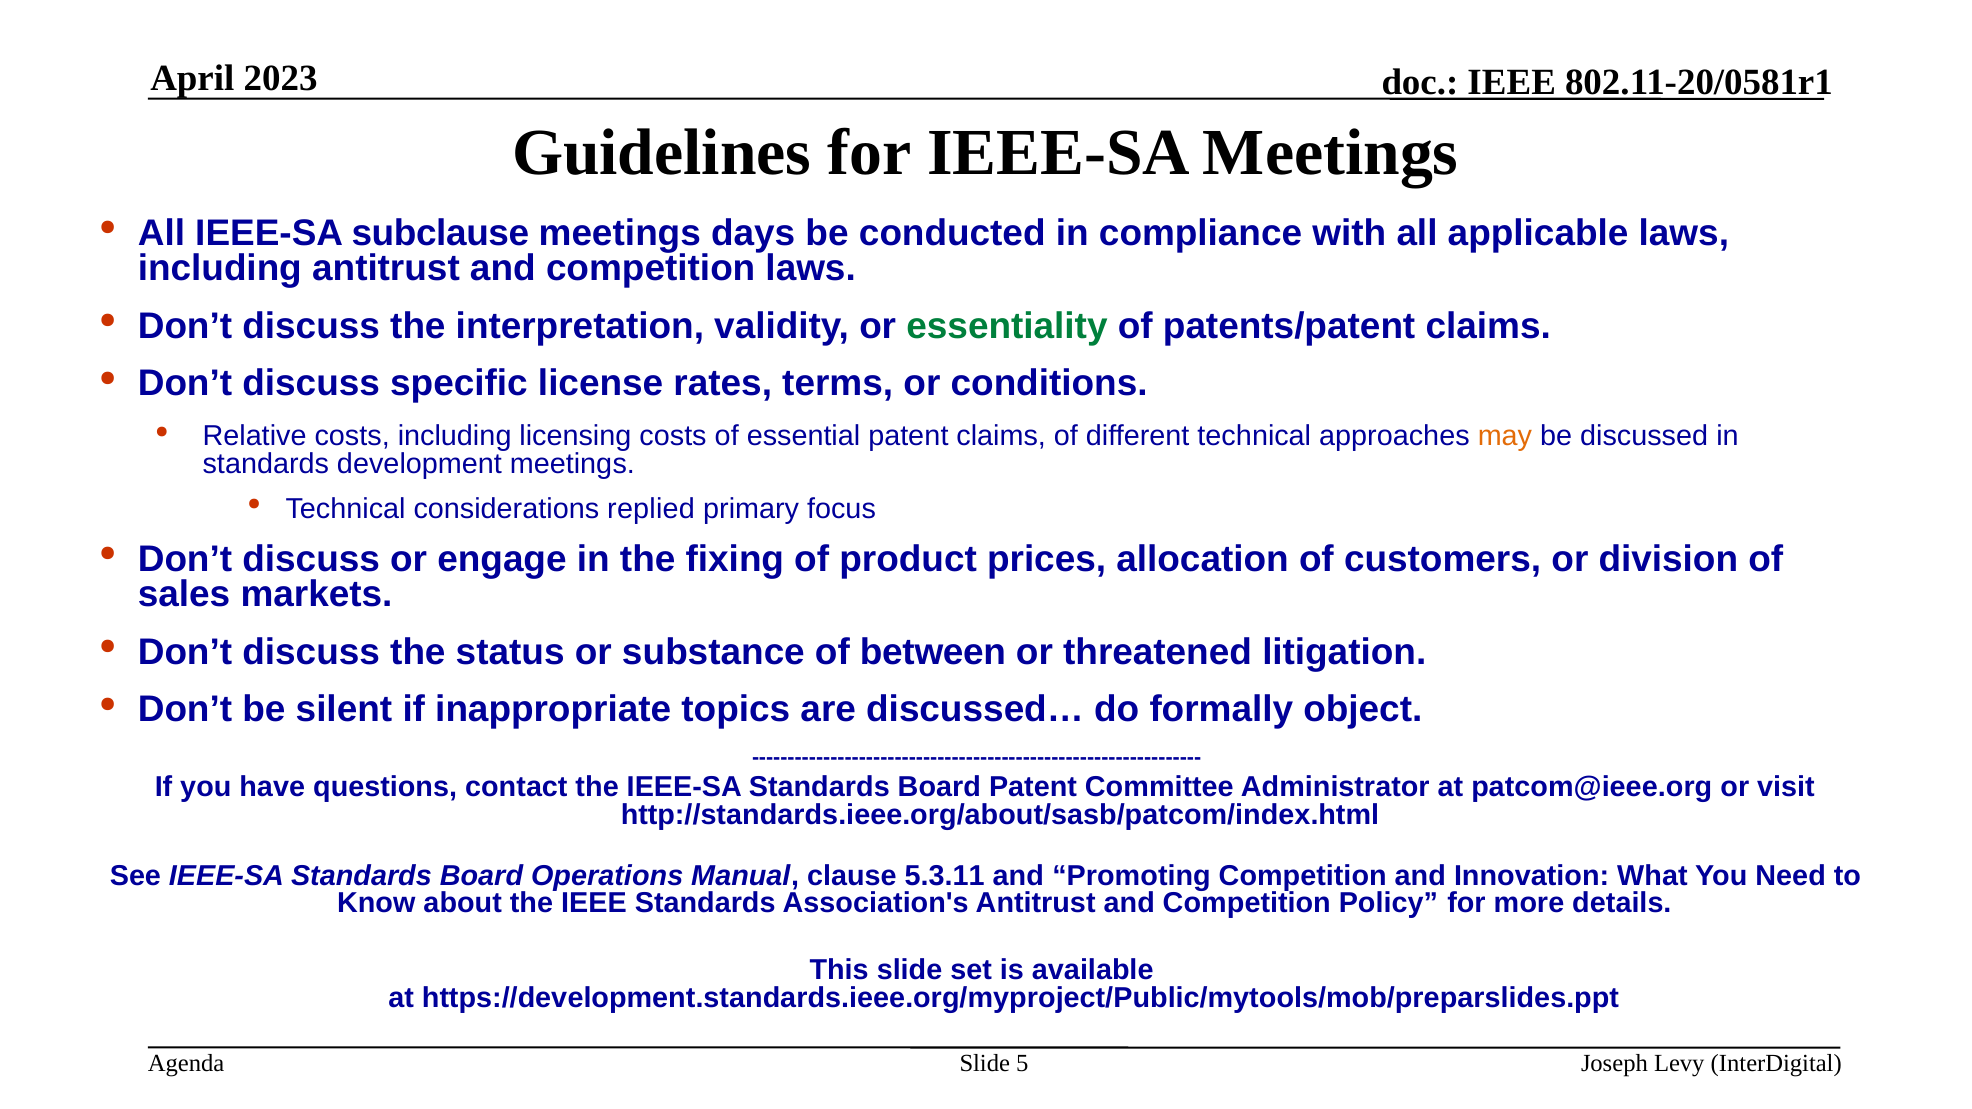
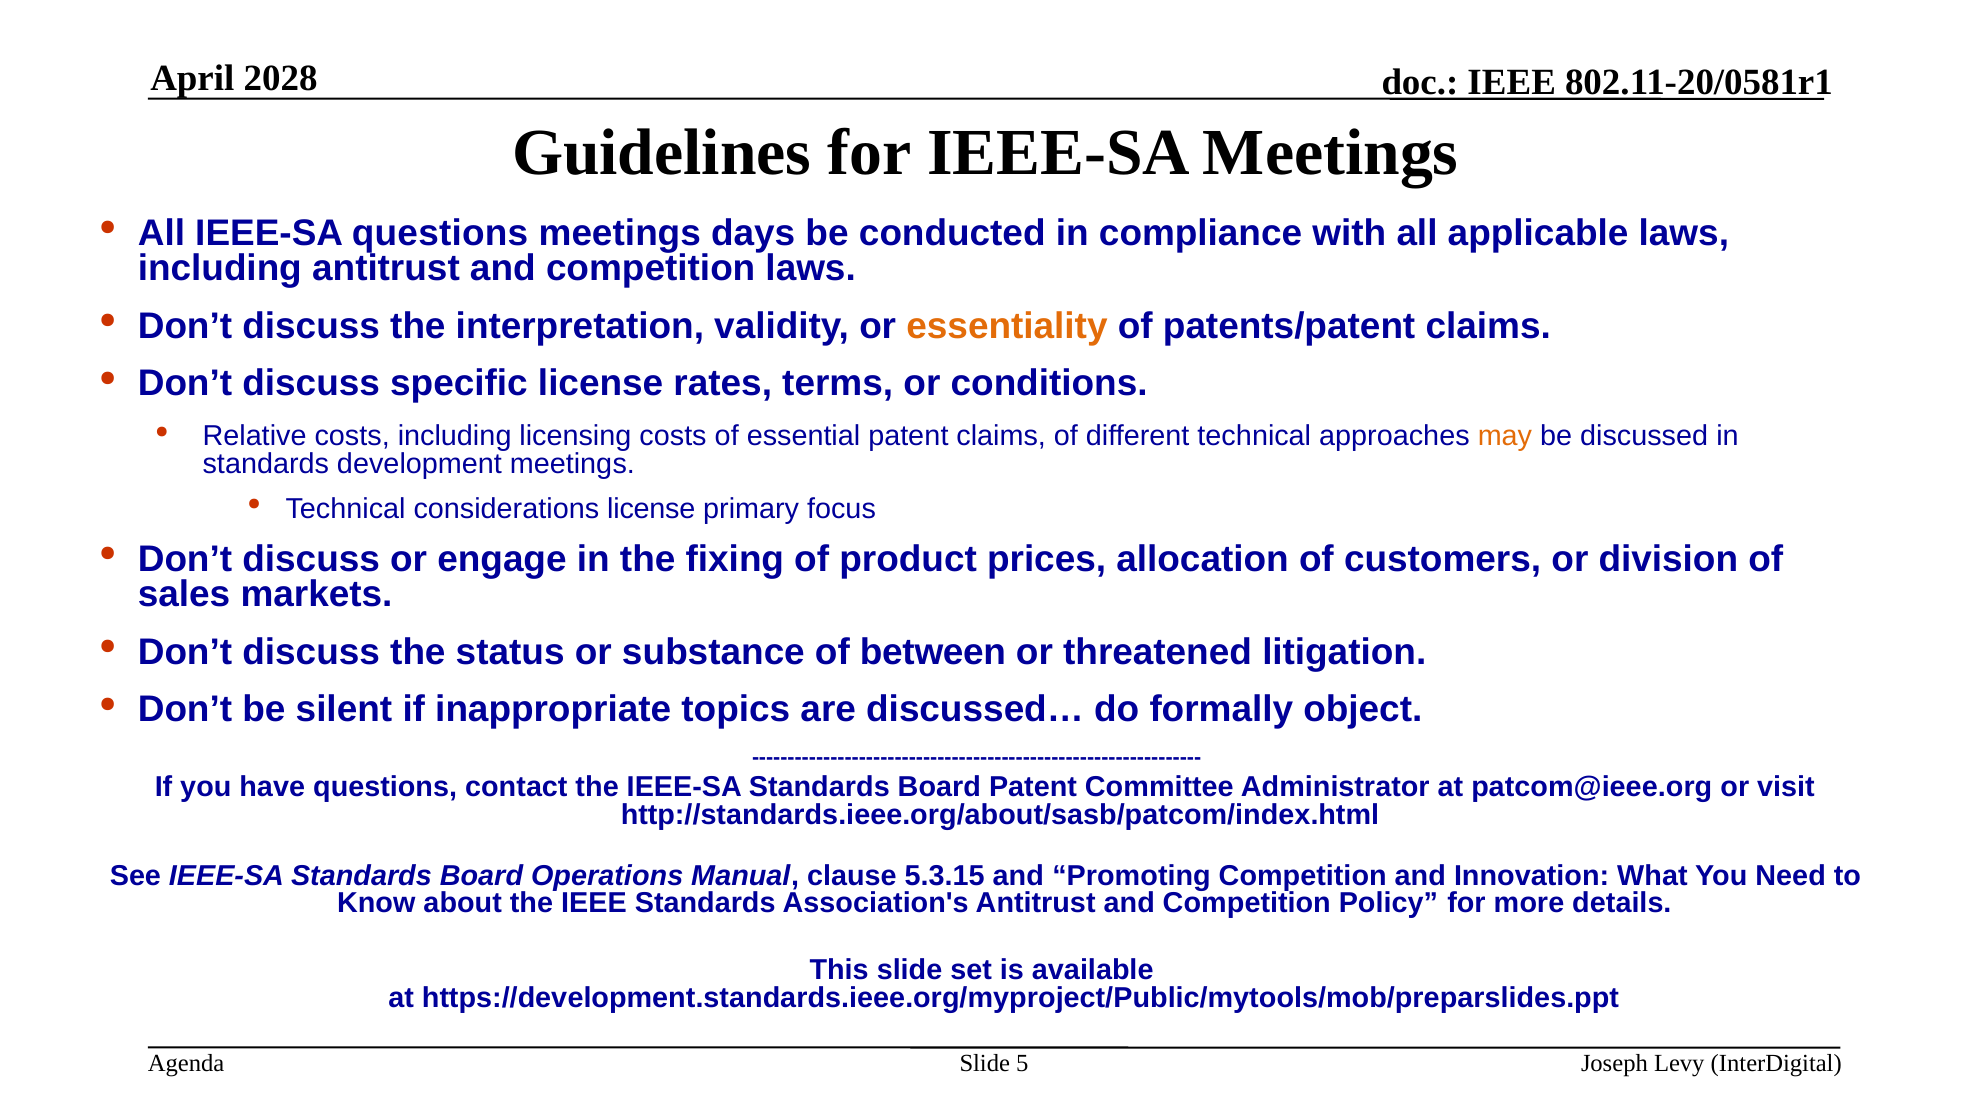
2023: 2023 -> 2028
IEEE-SA subclause: subclause -> questions
essentiality colour: green -> orange
considerations replied: replied -> license
5.3.11: 5.3.11 -> 5.3.15
